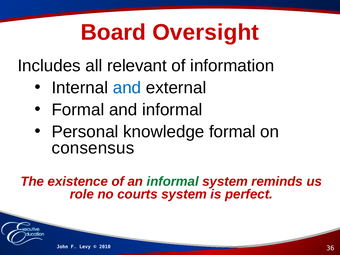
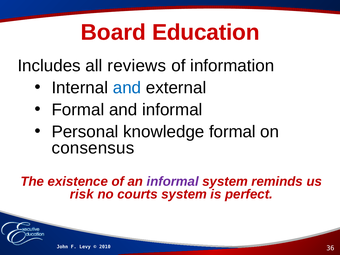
Oversight: Oversight -> Education
relevant: relevant -> reviews
informal at (173, 182) colour: green -> purple
role: role -> risk
